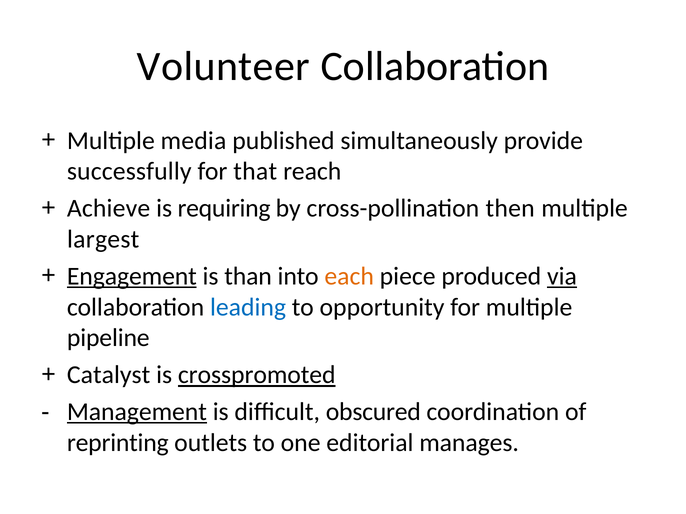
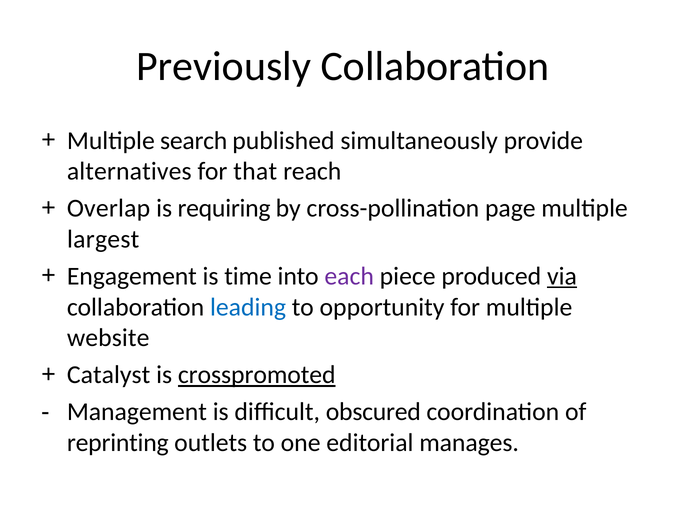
Volunteer: Volunteer -> Previously
media: media -> search
successfully: successfully -> alternatives
Achieve: Achieve -> Overlap
then: then -> page
Engagement underline: present -> none
than: than -> time
each colour: orange -> purple
pipeline: pipeline -> website
Management underline: present -> none
